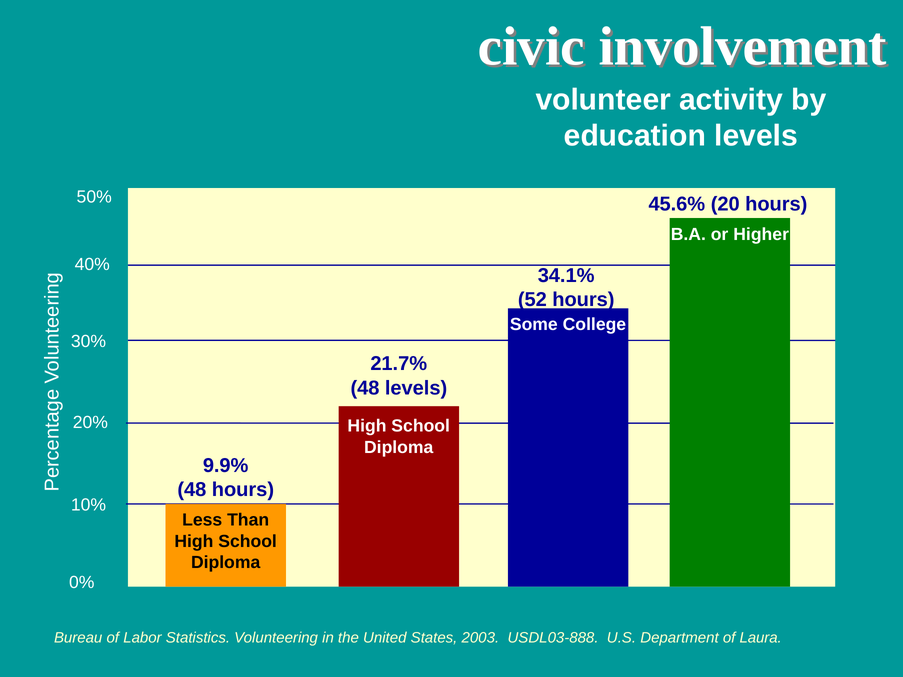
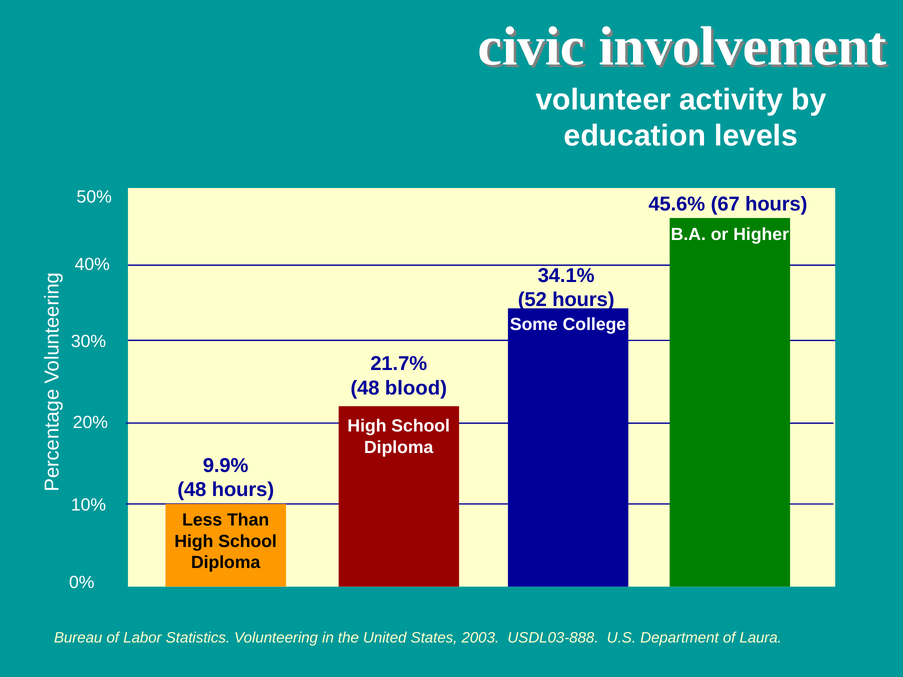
20: 20 -> 67
48 levels: levels -> blood
